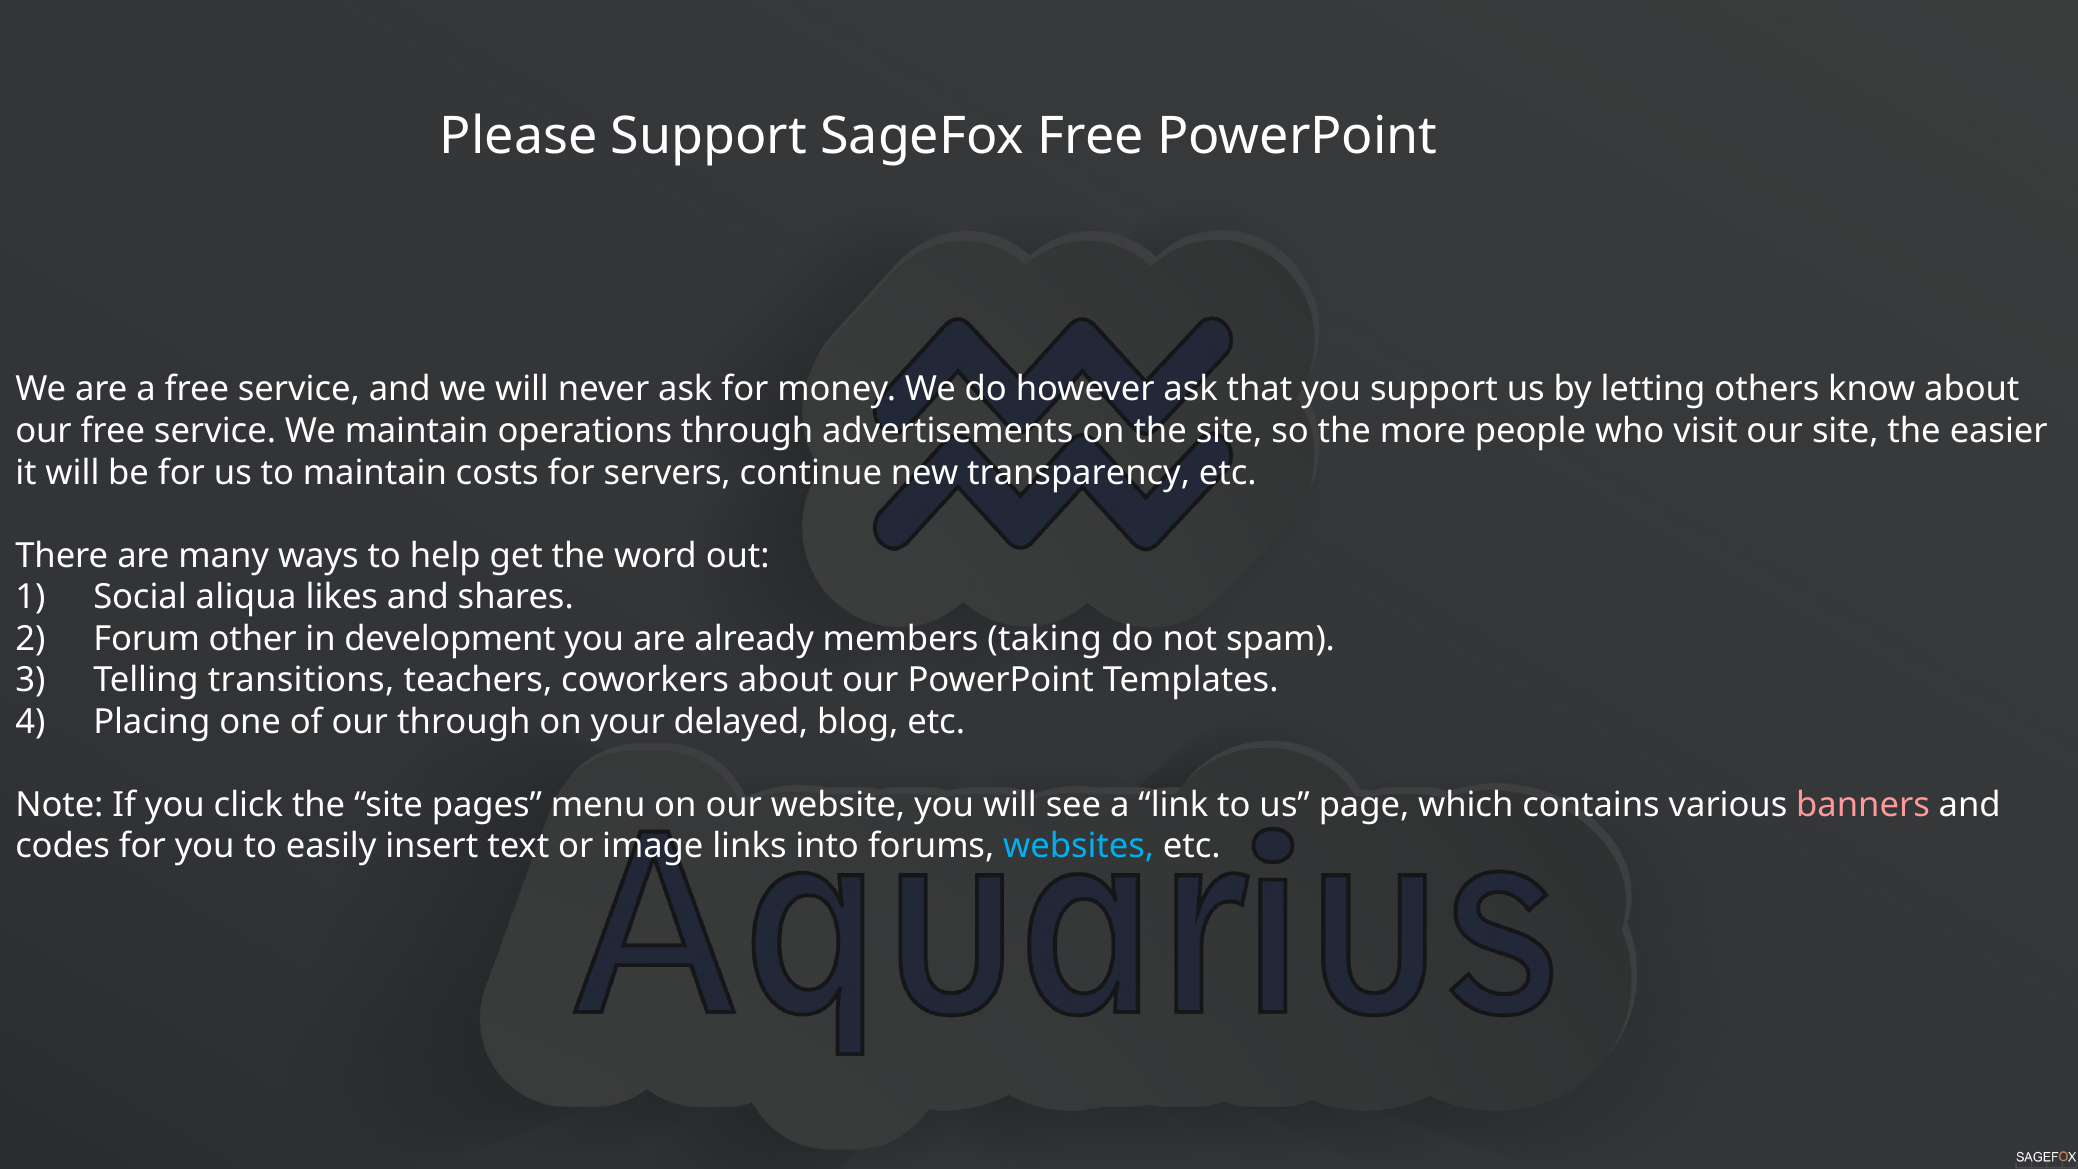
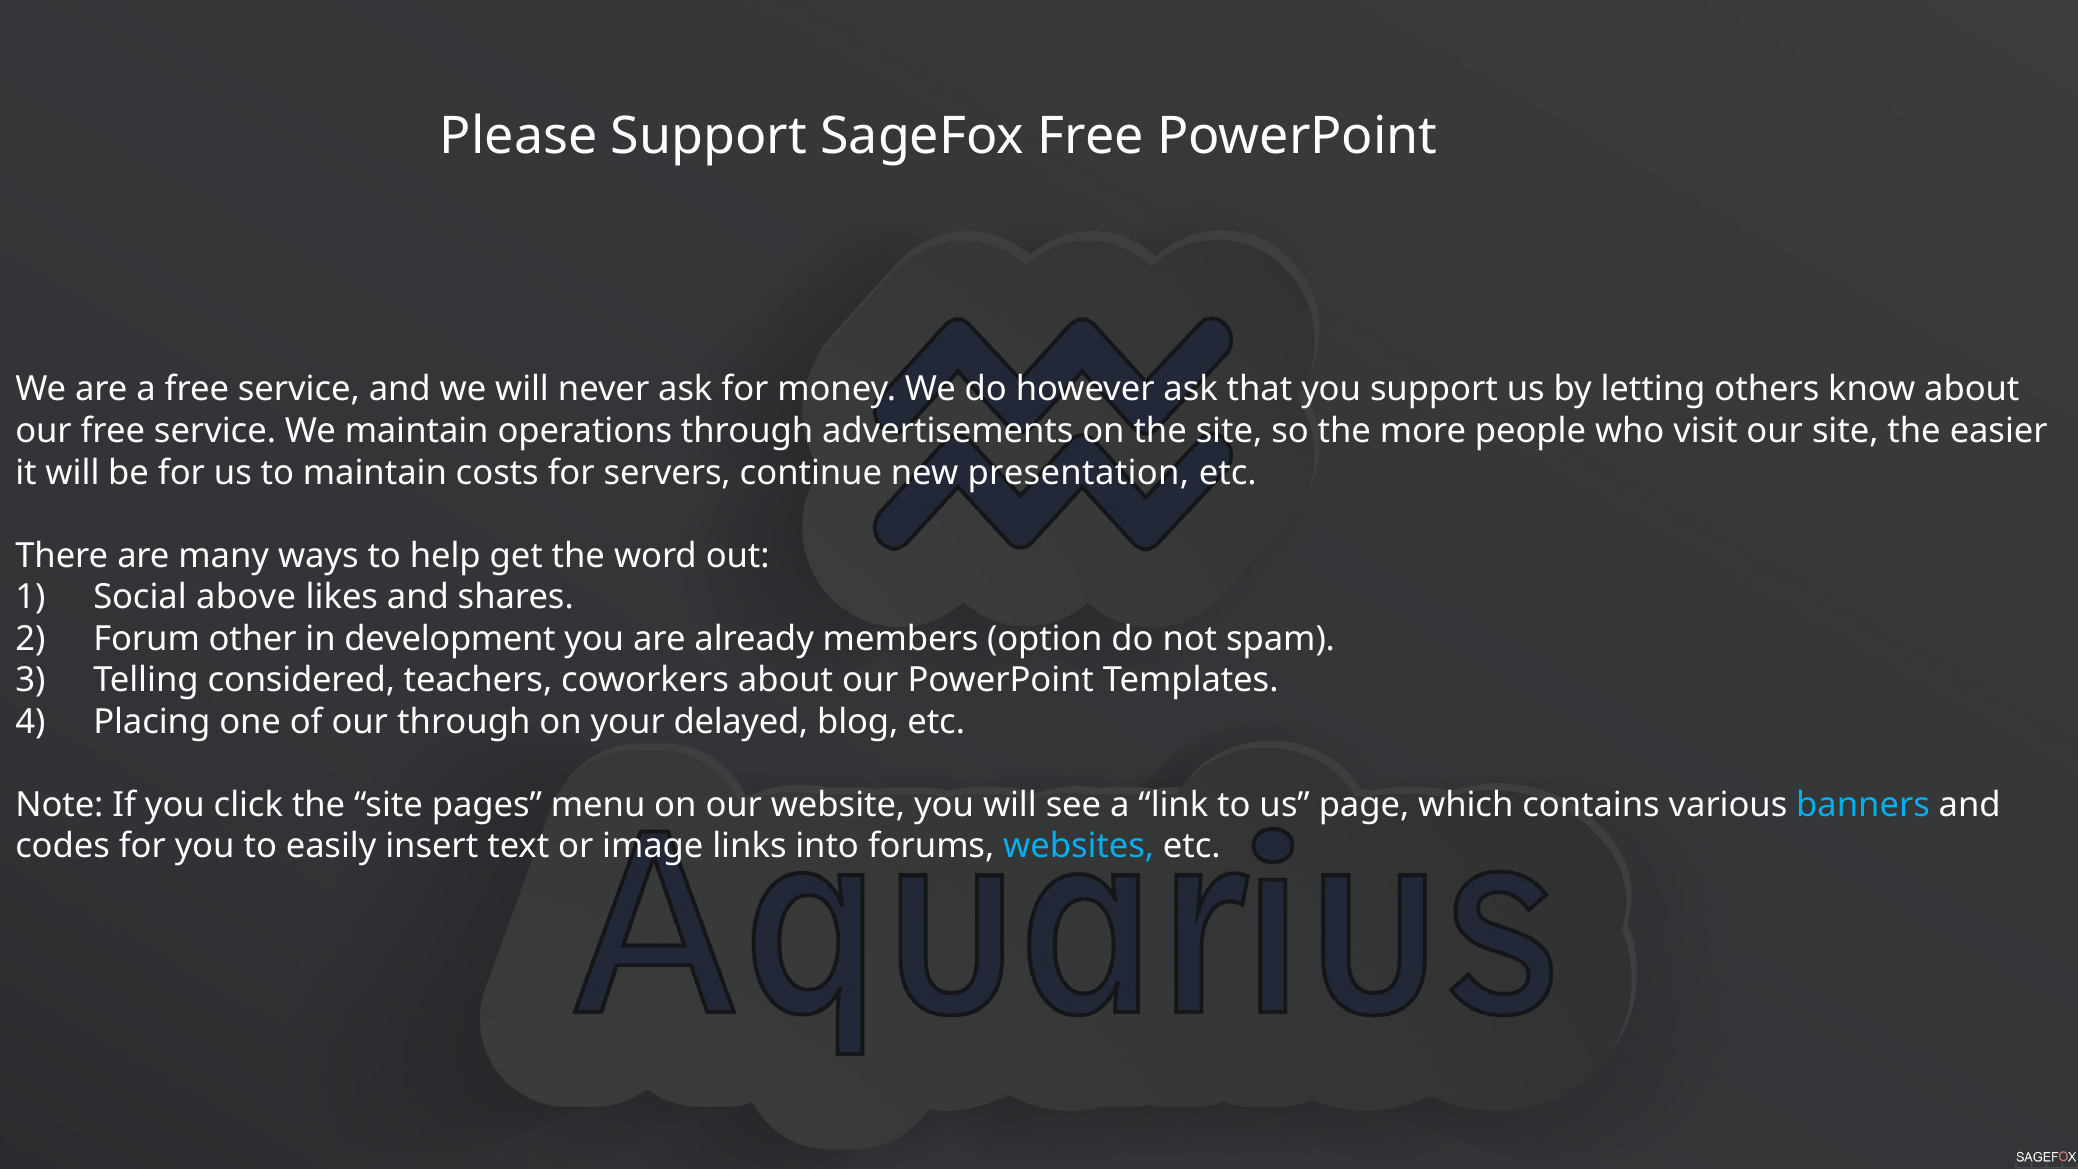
transparency: transparency -> presentation
aliqua: aliqua -> above
taking: taking -> option
transitions: transitions -> considered
banners colour: pink -> light blue
